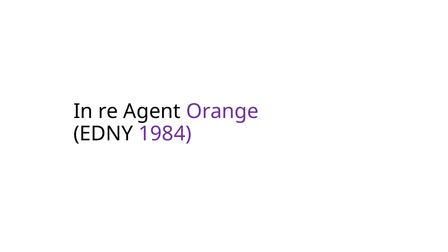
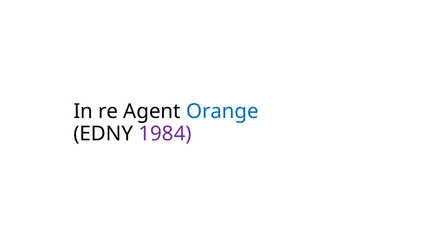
Orange colour: purple -> blue
